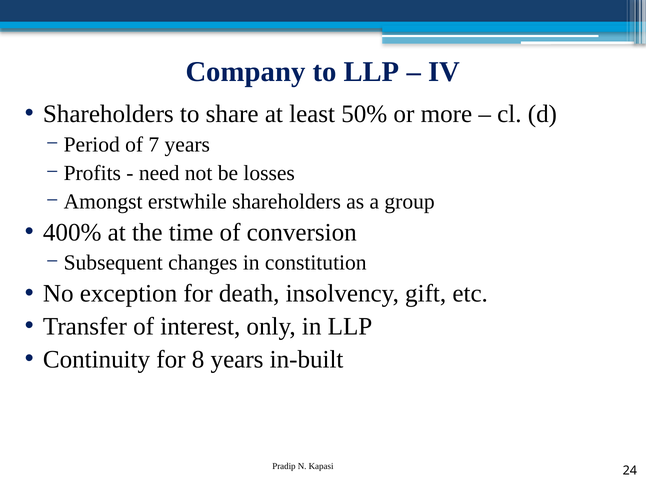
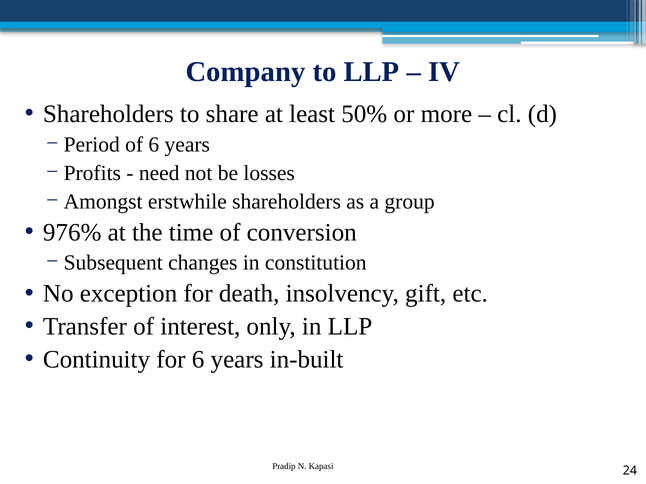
of 7: 7 -> 6
400%: 400% -> 976%
for 8: 8 -> 6
